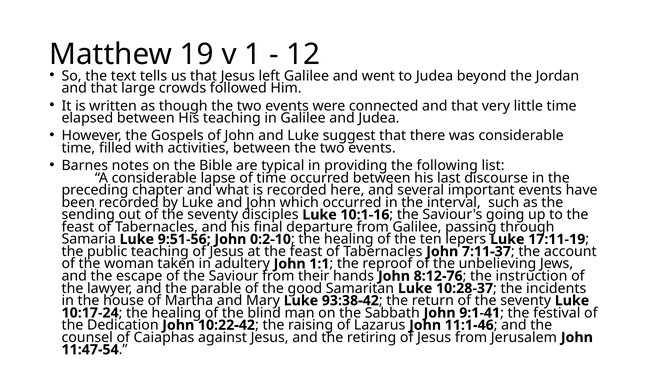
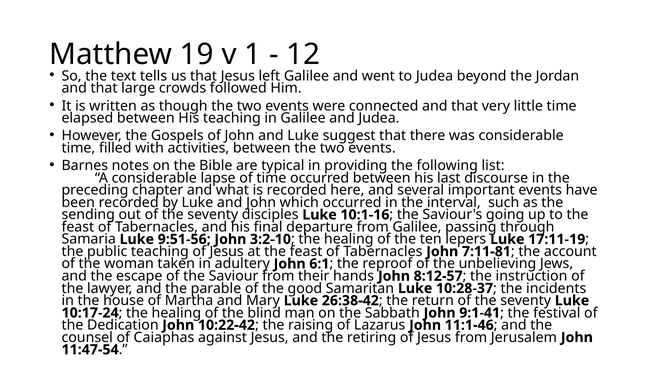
0:2-10: 0:2-10 -> 3:2-10
7:11-37: 7:11-37 -> 7:11-81
1:1: 1:1 -> 6:1
8:12-76: 8:12-76 -> 8:12-57
93:38-42: 93:38-42 -> 26:38-42
